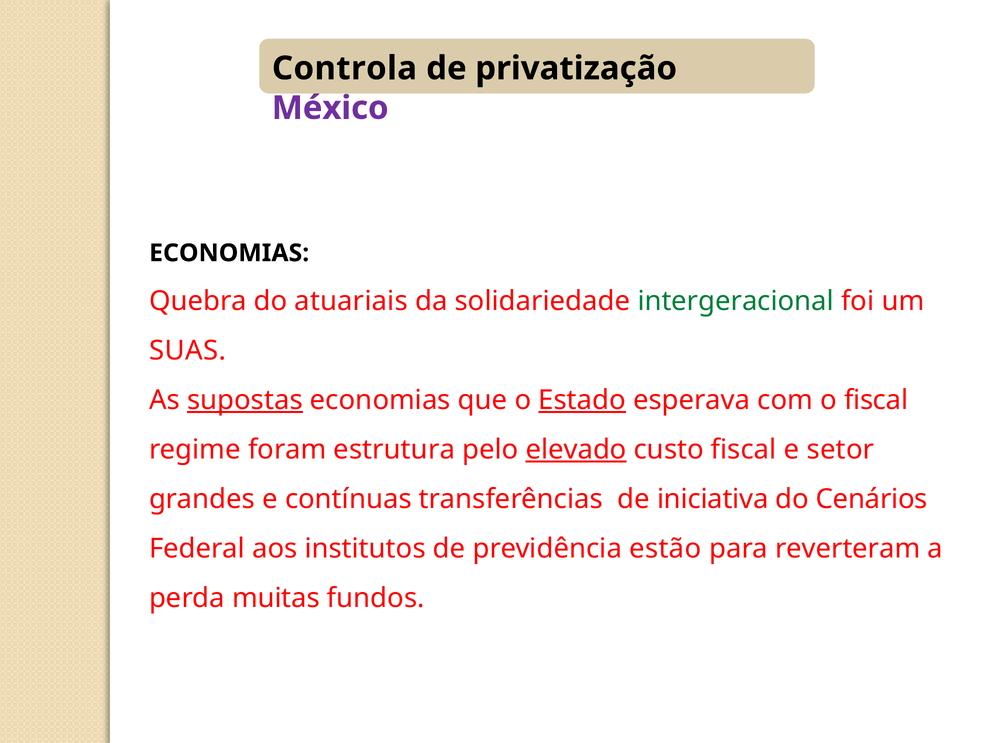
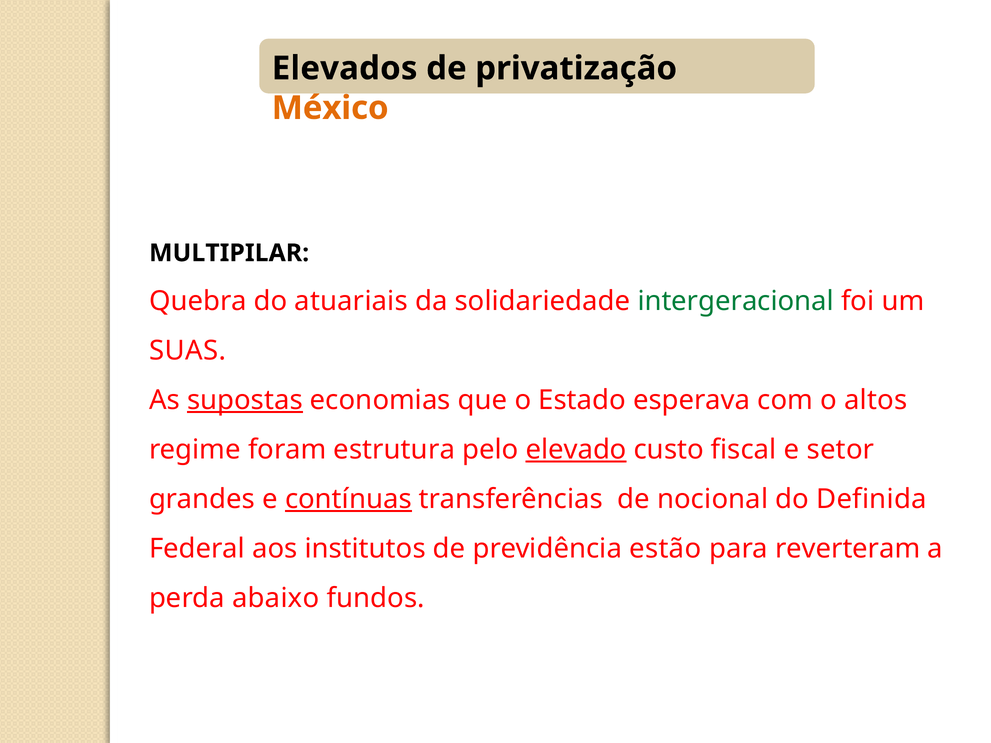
Controla: Controla -> Elevados
México colour: purple -> orange
ECONOMIAS at (229, 253): ECONOMIAS -> MULTIPILAR
Estado underline: present -> none
o fiscal: fiscal -> altos
contínuas underline: none -> present
iniciativa: iniciativa -> nocional
Cenários: Cenários -> Definida
muitas: muitas -> abaixo
